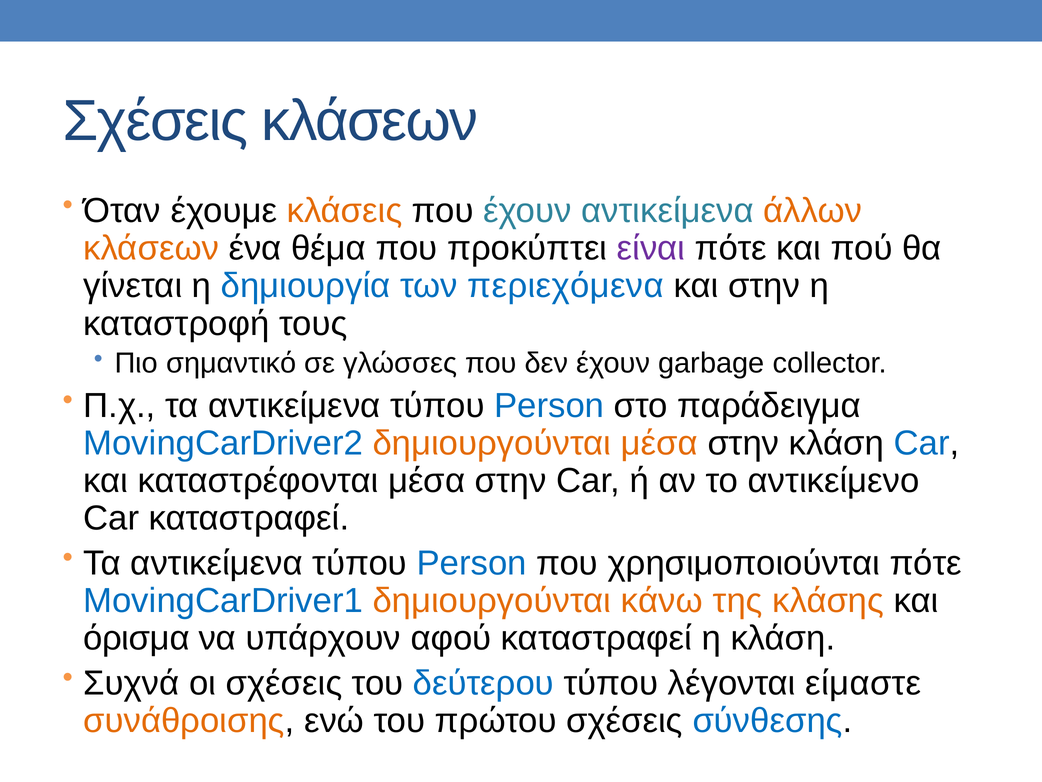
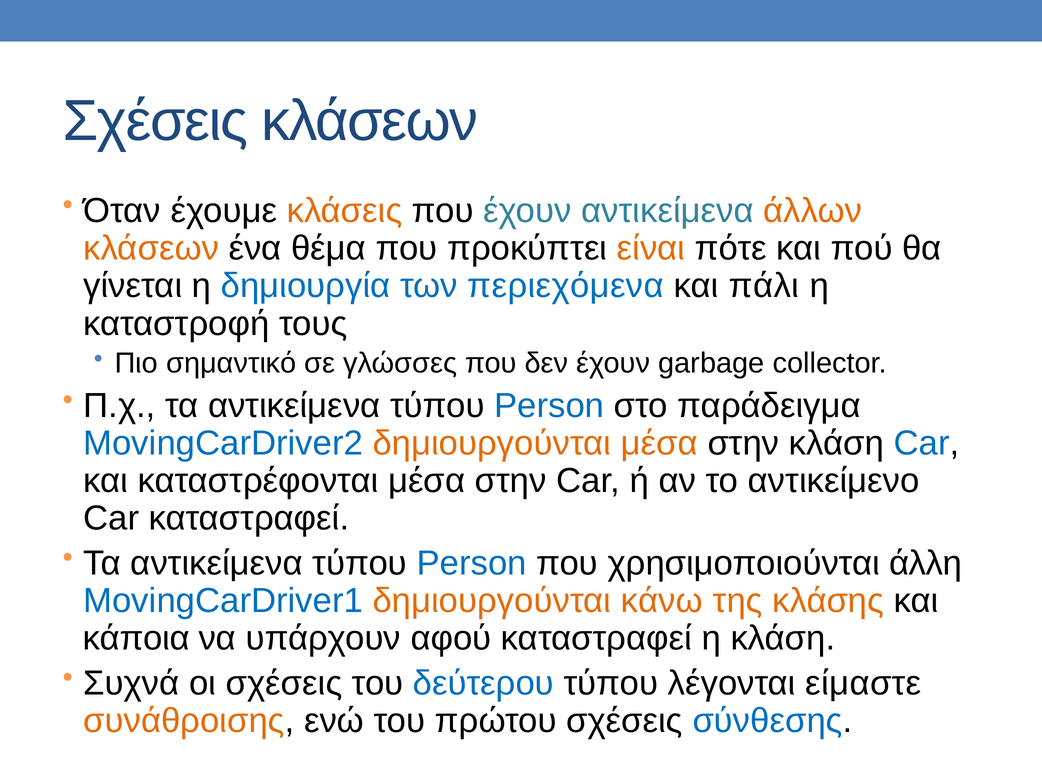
είναι colour: purple -> orange
και στην: στην -> πάλι
χρησιμοποιούνται πότε: πότε -> άλλη
όρισμα: όρισμα -> κάποια
